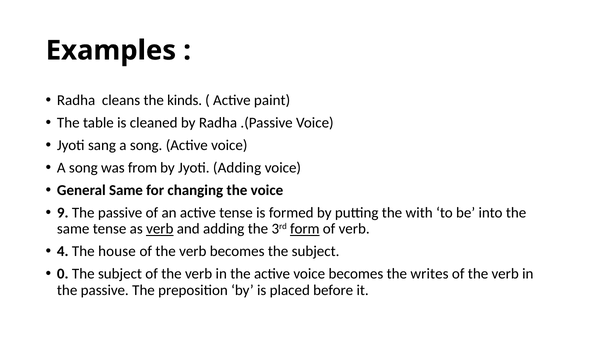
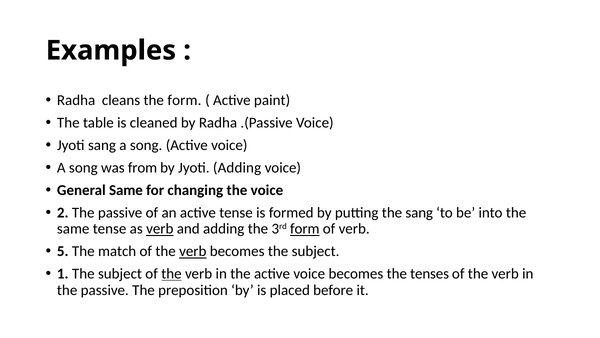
the kinds: kinds -> form
9: 9 -> 2
the with: with -> sang
4: 4 -> 5
house: house -> match
verb at (193, 251) underline: none -> present
0: 0 -> 1
the at (171, 273) underline: none -> present
writes: writes -> tenses
